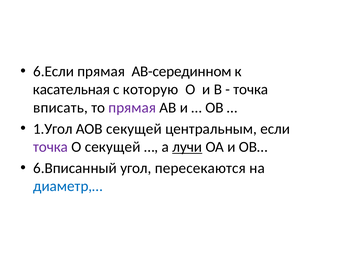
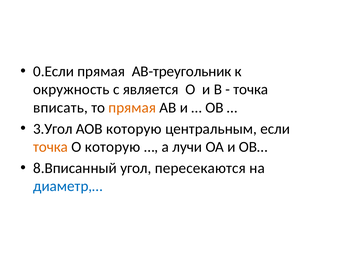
6.Если: 6.Если -> 0.Если
АВ-серединном: АВ-серединном -> АВ-треугольник
касательная: касательная -> окружность
которую: которую -> является
прямая at (132, 108) colour: purple -> orange
1.Угол: 1.Угол -> 3.Угол
АОВ секущей: секущей -> которую
точка at (51, 147) colour: purple -> orange
О секущей: секущей -> которую
лучи underline: present -> none
6.Вписанный: 6.Вписанный -> 8.Вписанный
